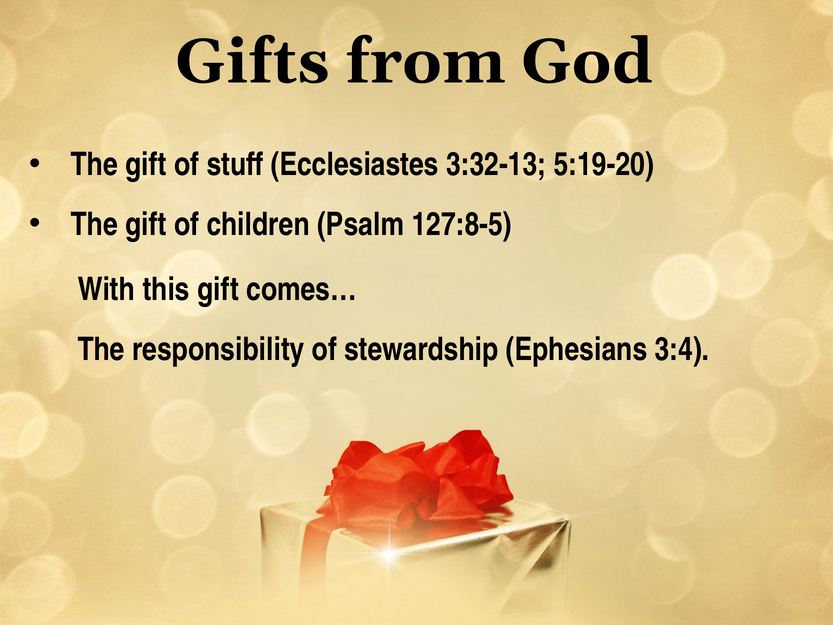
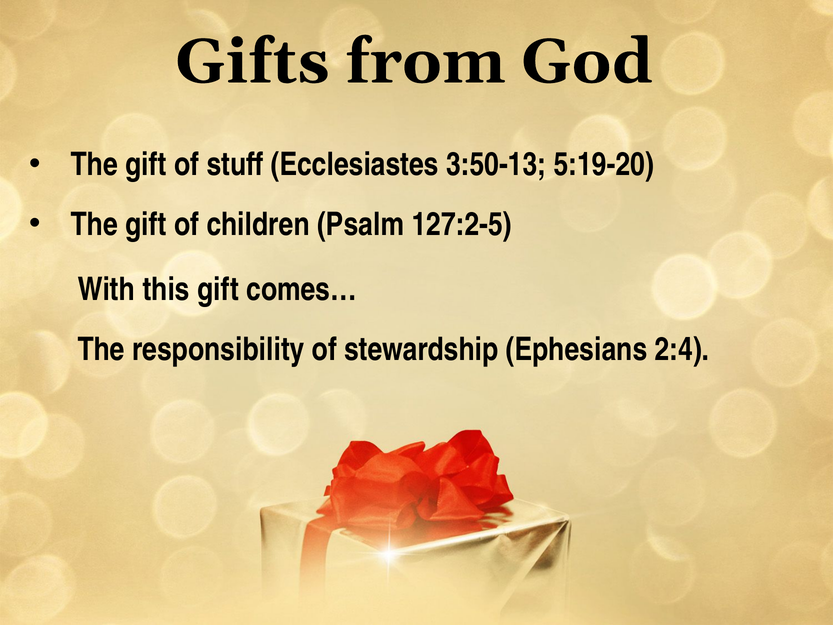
3:32-13: 3:32-13 -> 3:50-13
127:8-5: 127:8-5 -> 127:2-5
3:4: 3:4 -> 2:4
